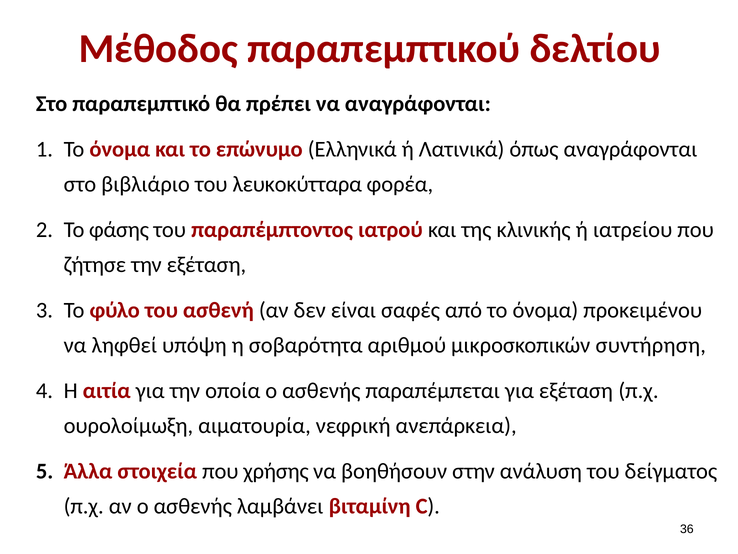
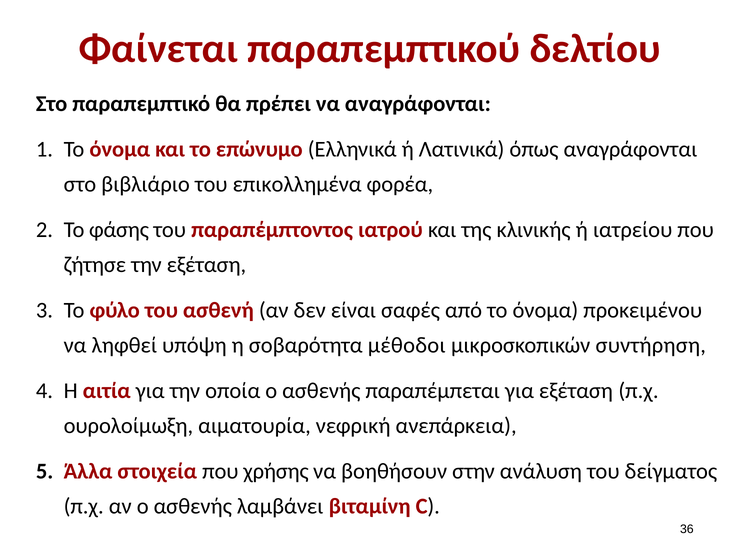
Μέθοδος: Μέθοδος -> Φαίνεται
λευκοκύτταρα: λευκοκύτταρα -> επικολλημένα
αριθμού: αριθμού -> μέθοδοι
